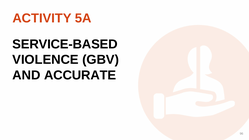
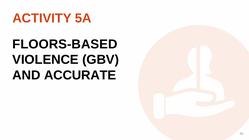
SERVICE-BASED: SERVICE-BASED -> FLOORS-BASED
